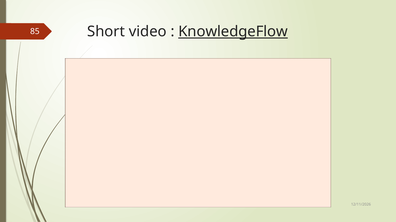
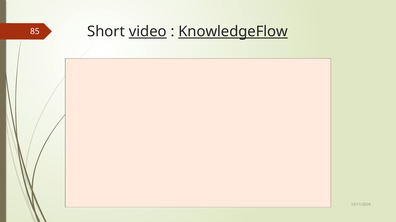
video underline: none -> present
